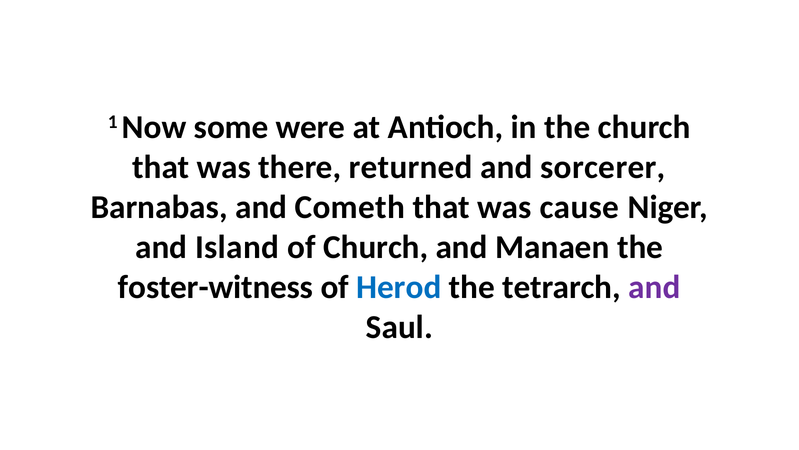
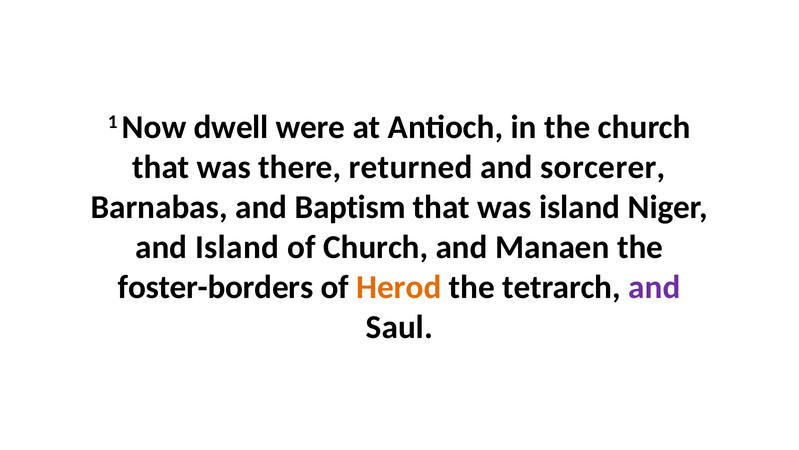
some: some -> dwell
Cometh: Cometh -> Baptism
was cause: cause -> island
foster-witness: foster-witness -> foster-borders
Herod colour: blue -> orange
